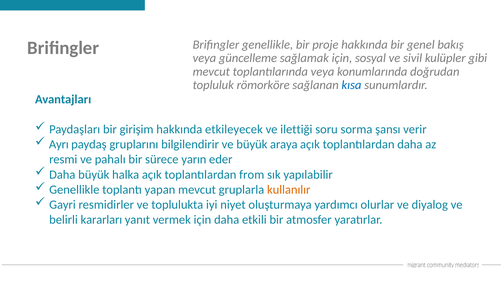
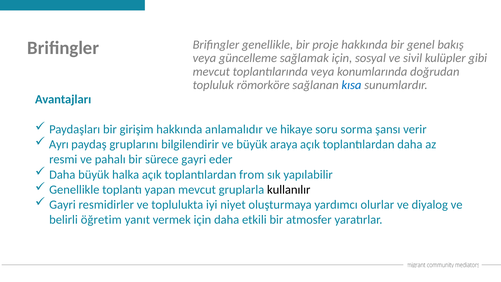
etkileyecek: etkileyecek -> anlamalıdır
ilettiği: ilettiği -> hikaye
sürece yarın: yarın -> gayri
kullanılır colour: orange -> black
kararları: kararları -> öğretim
